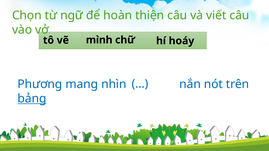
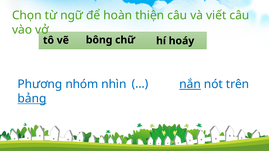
mình: mình -> bông
mang: mang -> nhóm
nắn underline: none -> present
